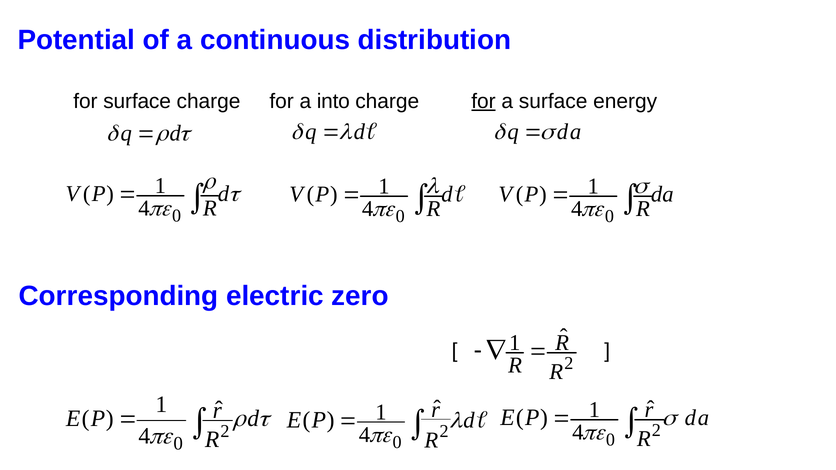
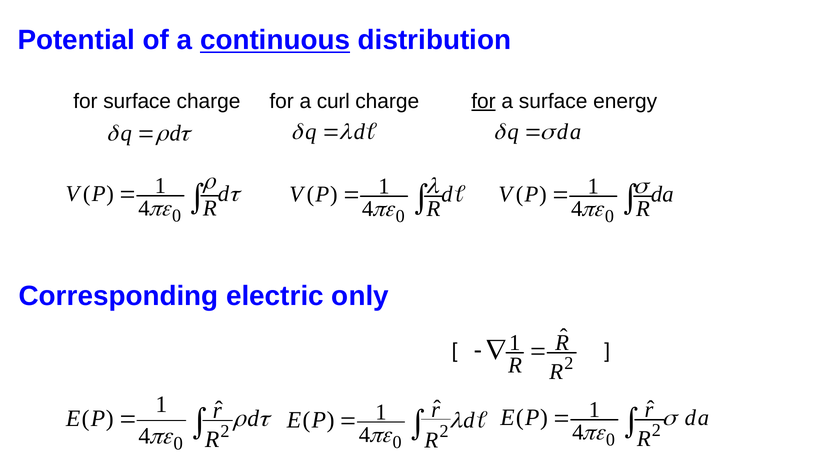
continuous underline: none -> present
into: into -> curl
zero: zero -> only
